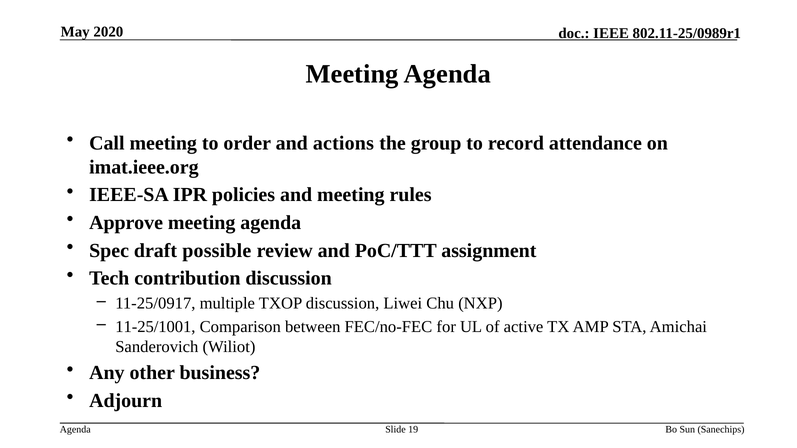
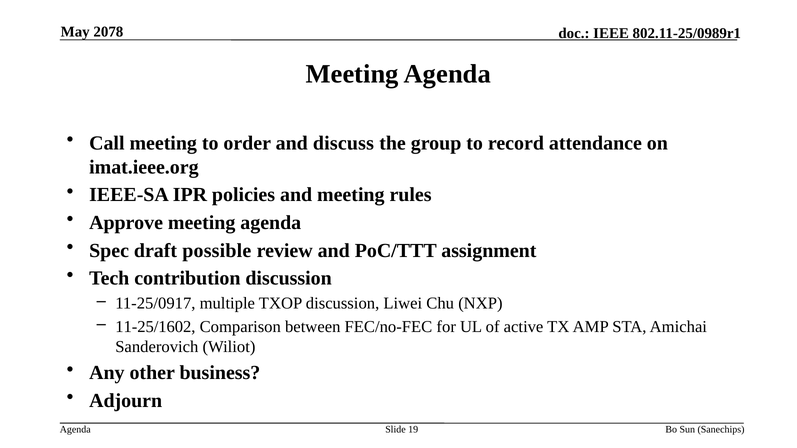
2020: 2020 -> 2078
actions: actions -> discuss
11-25/1001: 11-25/1001 -> 11-25/1602
